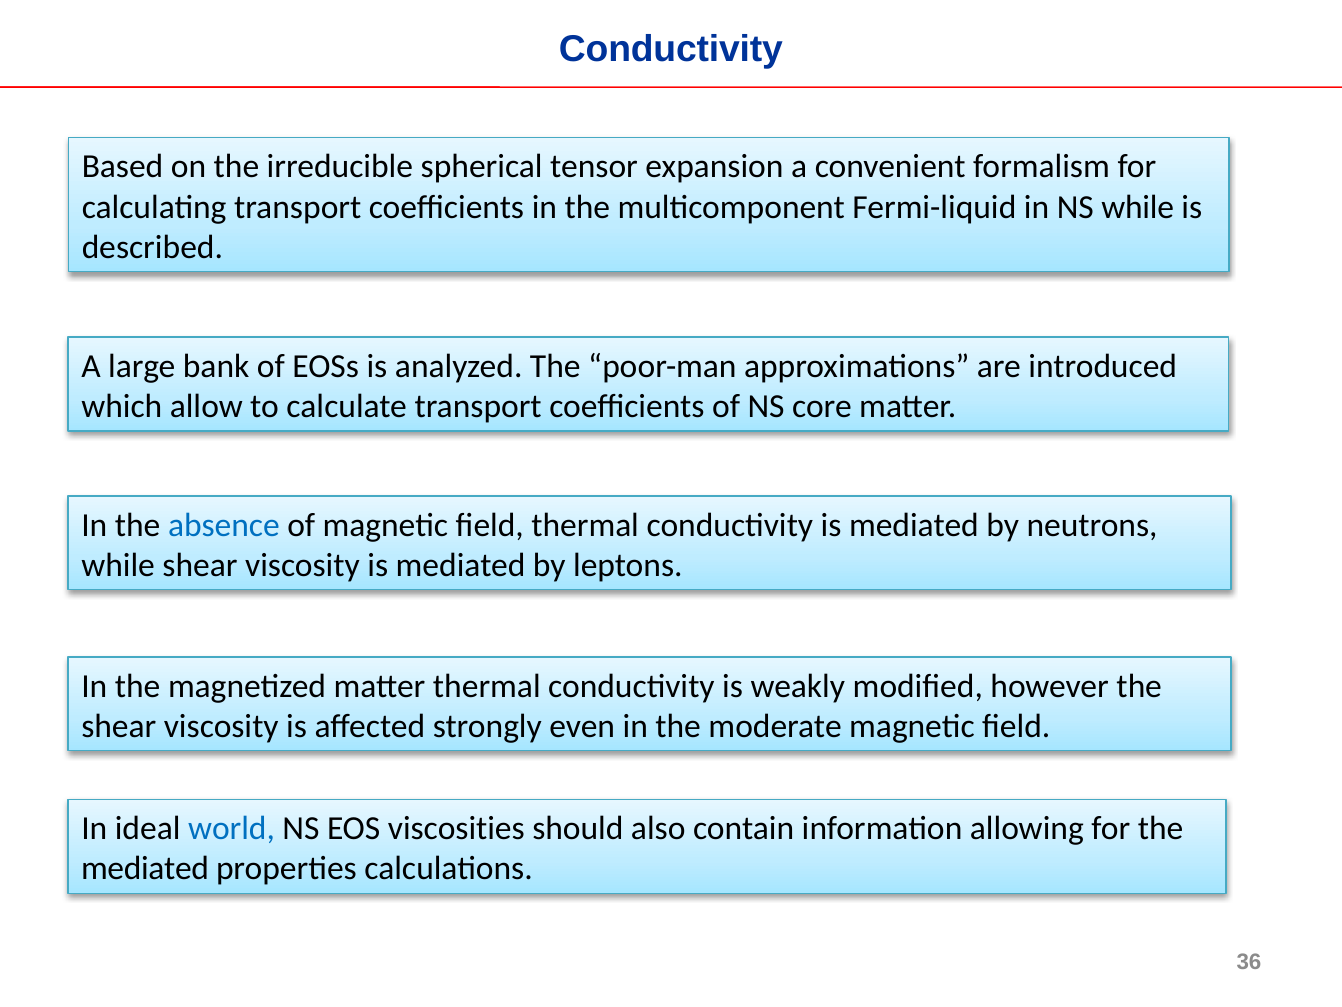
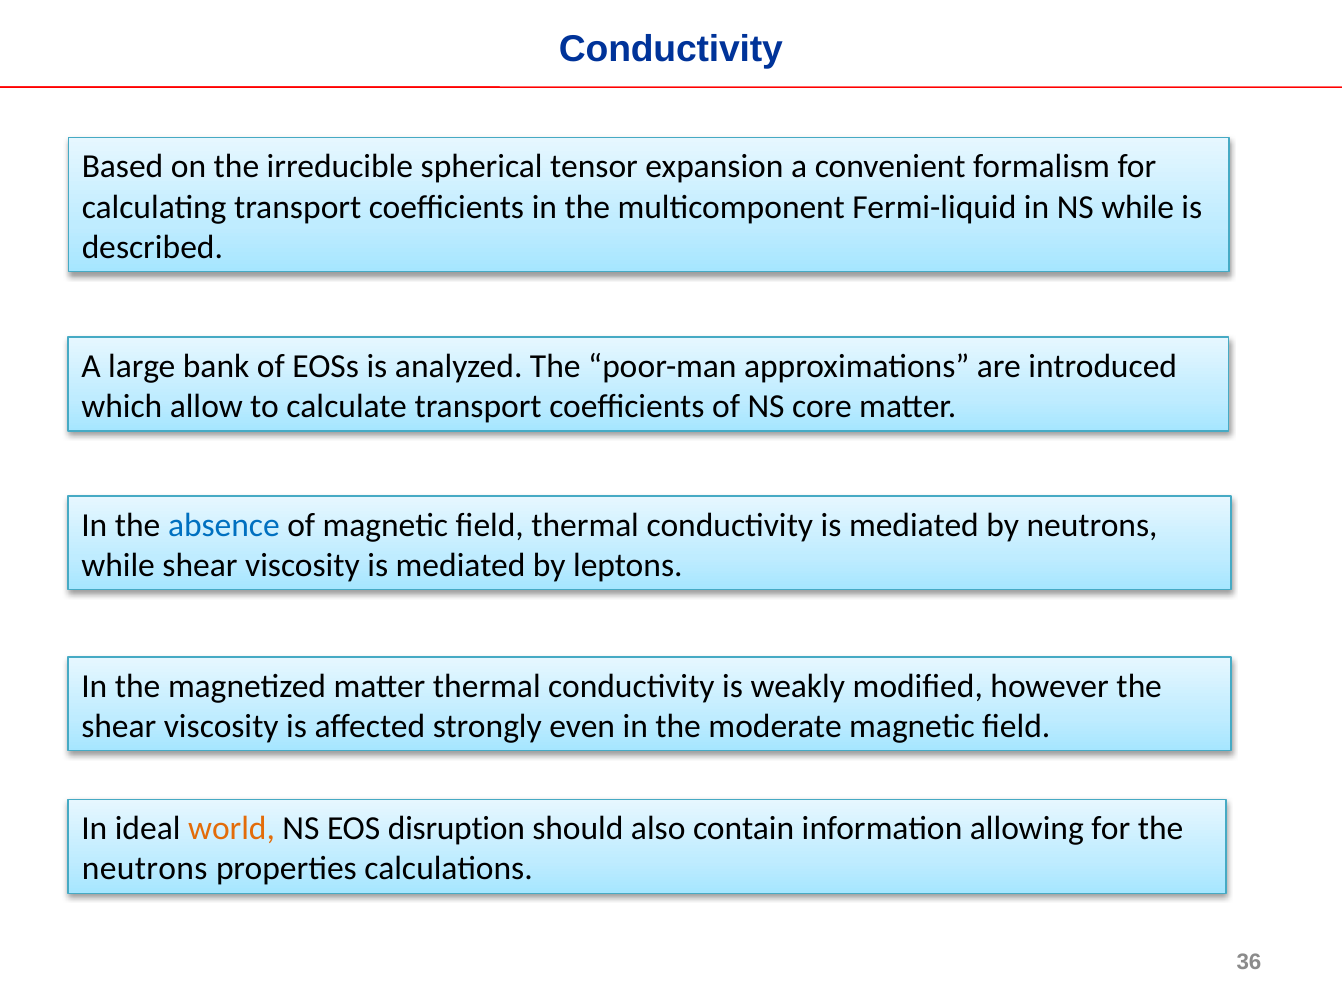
world colour: blue -> orange
viscosities: viscosities -> disruption
mediated at (145, 868): mediated -> neutrons
